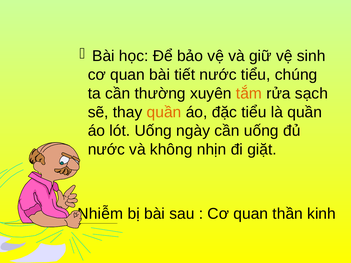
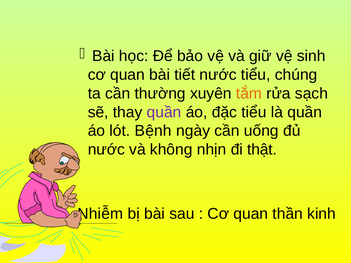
quần at (164, 112) colour: orange -> purple
lót Uống: Uống -> Bệnh
giặt: giặt -> thật
